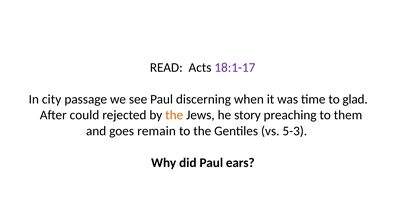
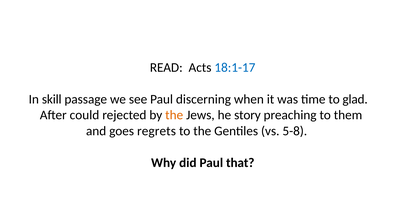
18:1-17 colour: purple -> blue
city: city -> skill
remain: remain -> regrets
5-3: 5-3 -> 5-8
ears: ears -> that
